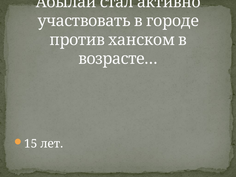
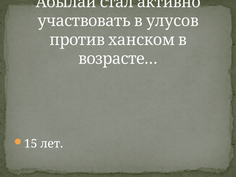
городе: городе -> улусов
